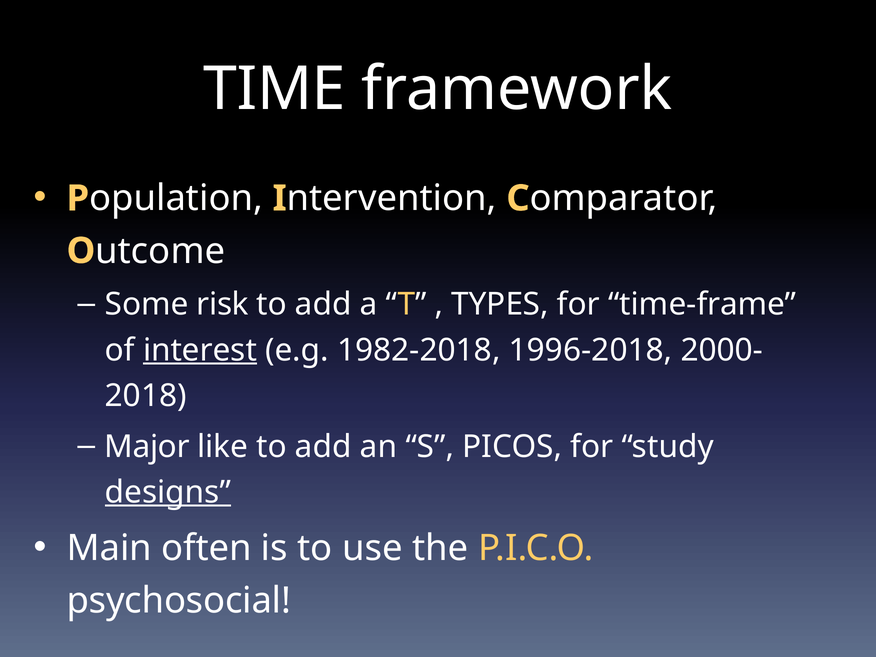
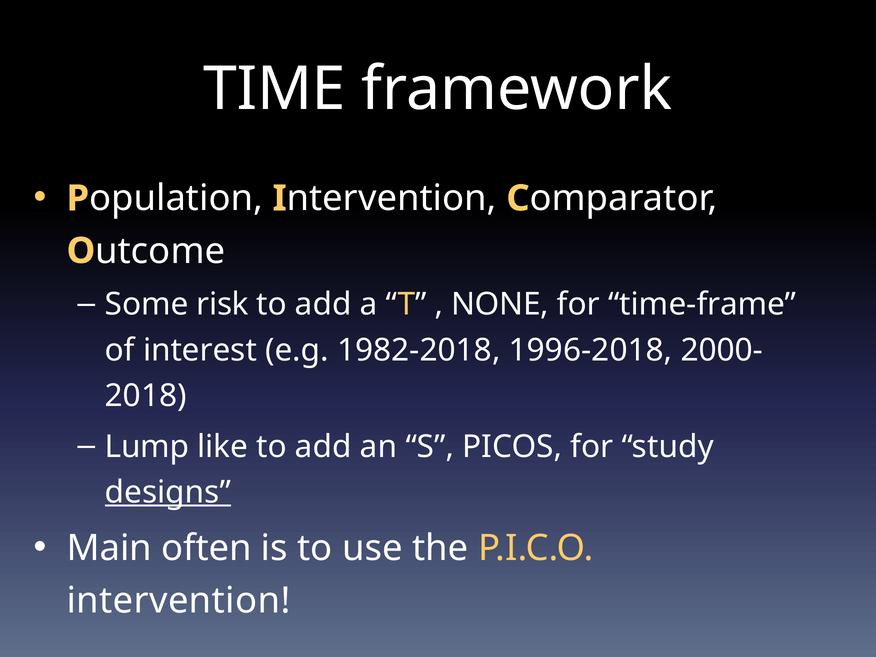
TYPES: TYPES -> NONE
interest underline: present -> none
Major: Major -> Lump
psychosocial: psychosocial -> intervention
